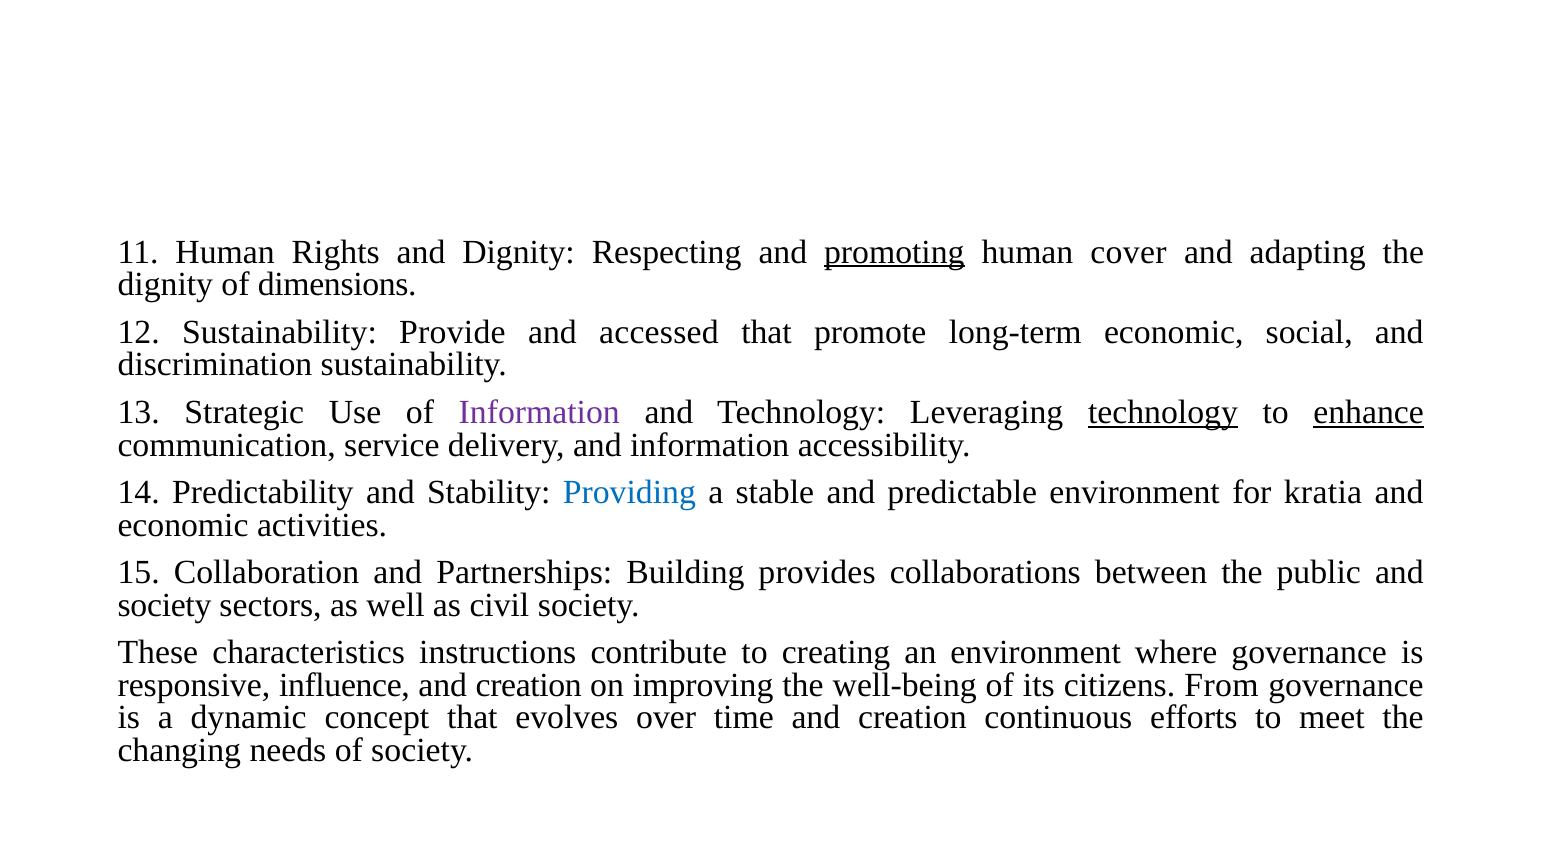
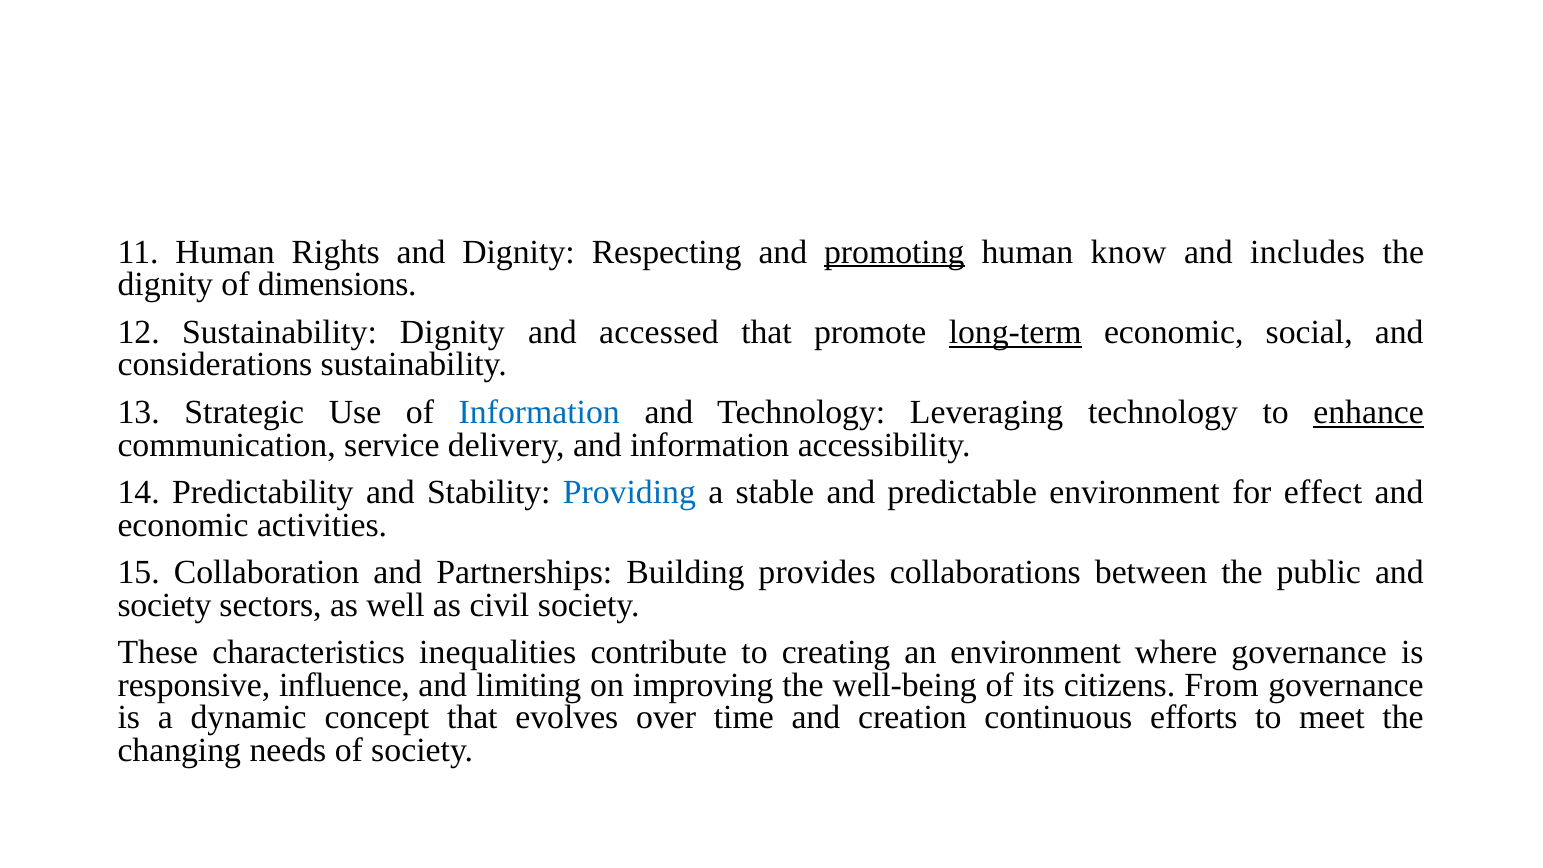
cover: cover -> know
adapting: adapting -> includes
Sustainability Provide: Provide -> Dignity
long-term underline: none -> present
discrimination: discrimination -> considerations
Information at (539, 412) colour: purple -> blue
technology at (1163, 412) underline: present -> none
kratia: kratia -> effect
instructions: instructions -> inequalities
creation at (529, 685): creation -> limiting
